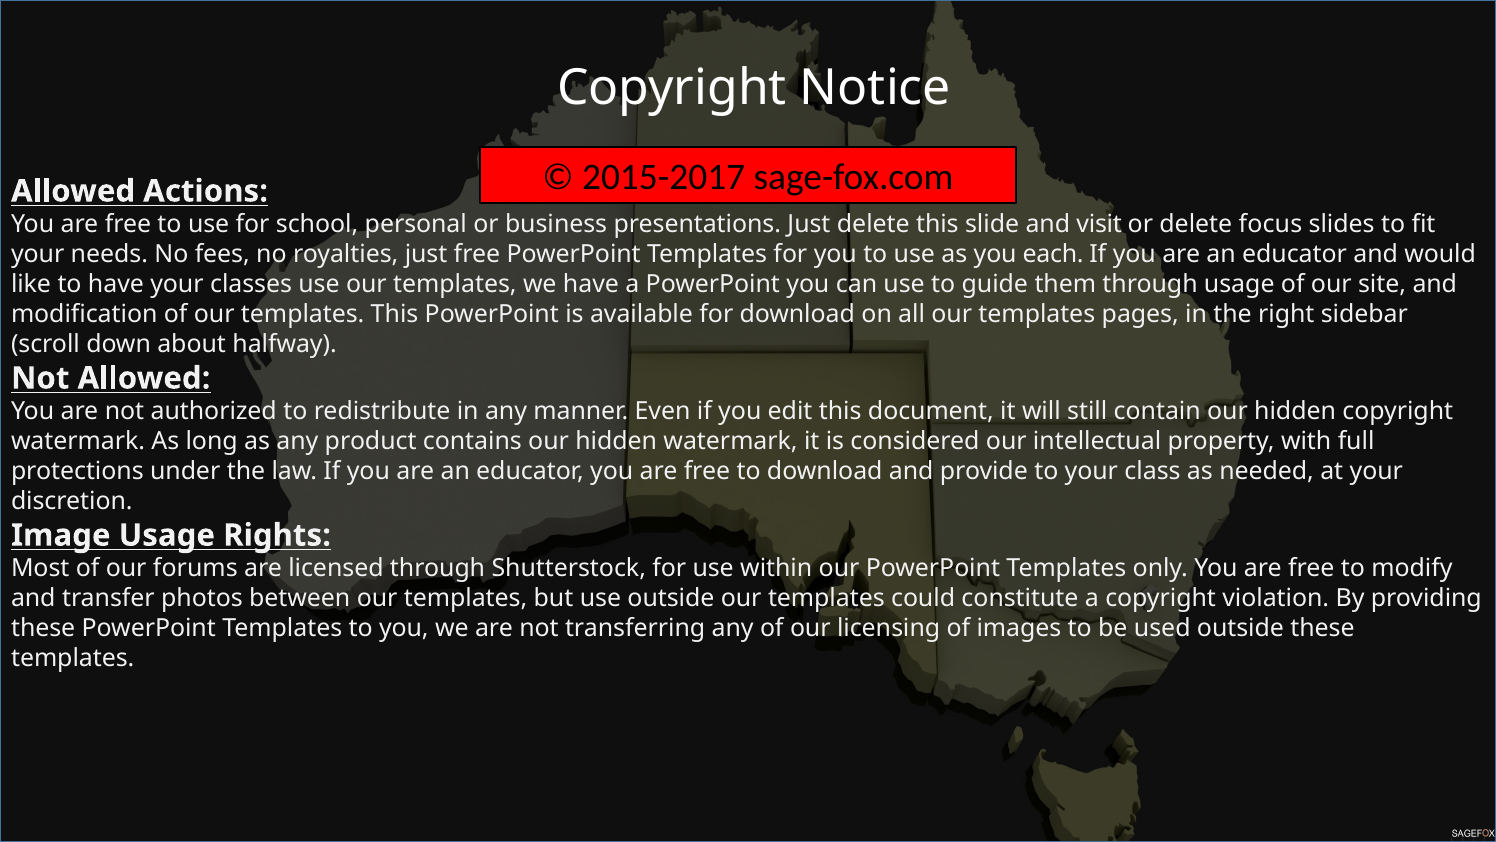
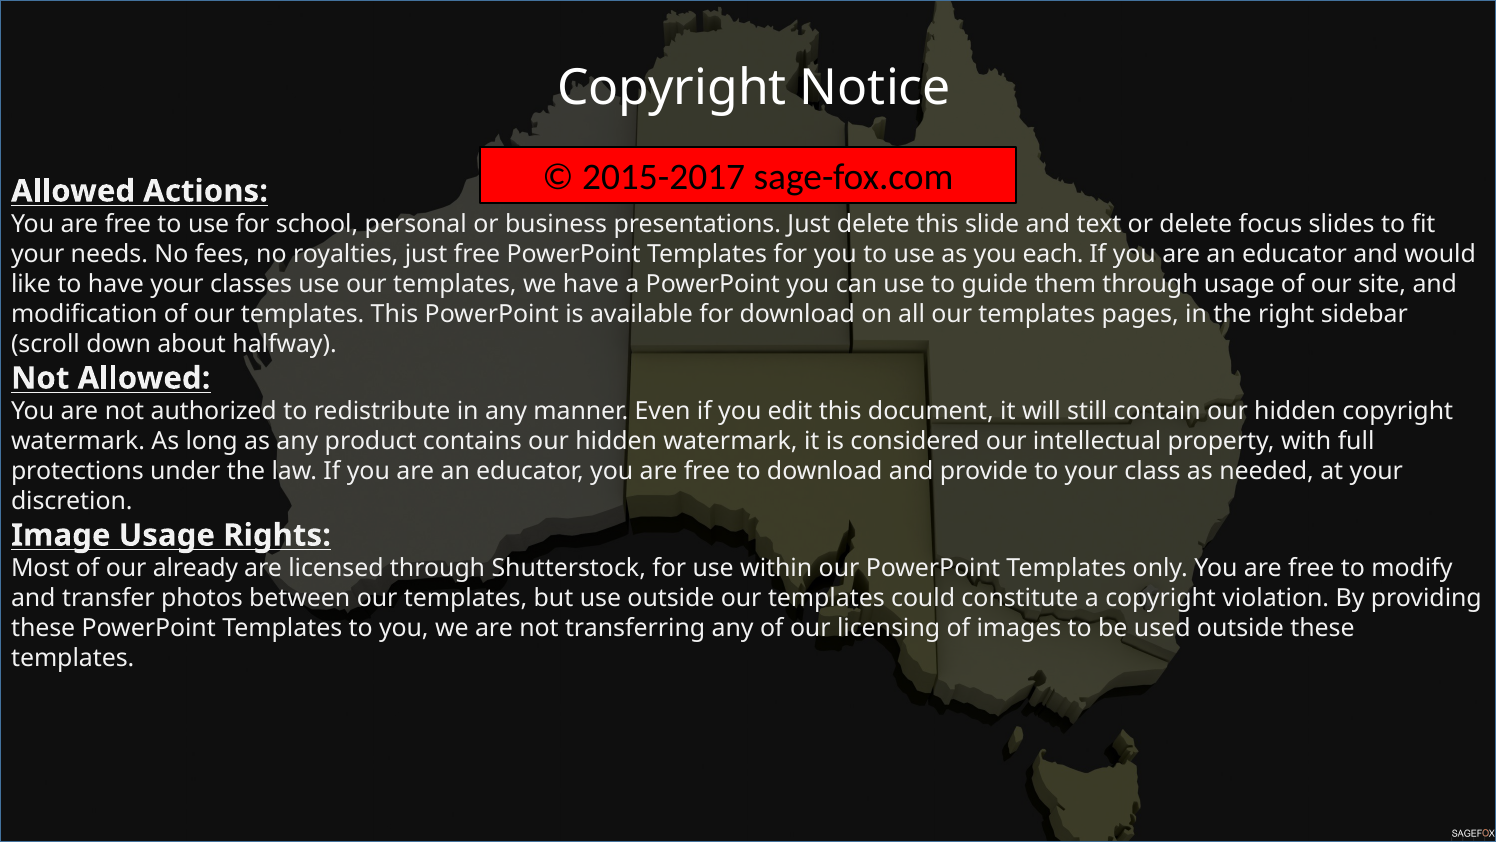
visit: visit -> text
forums: forums -> already
